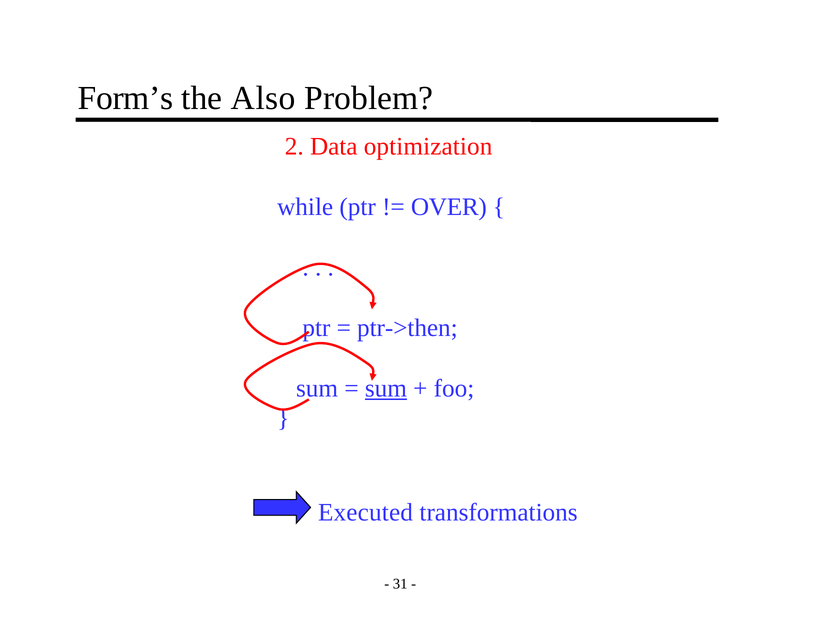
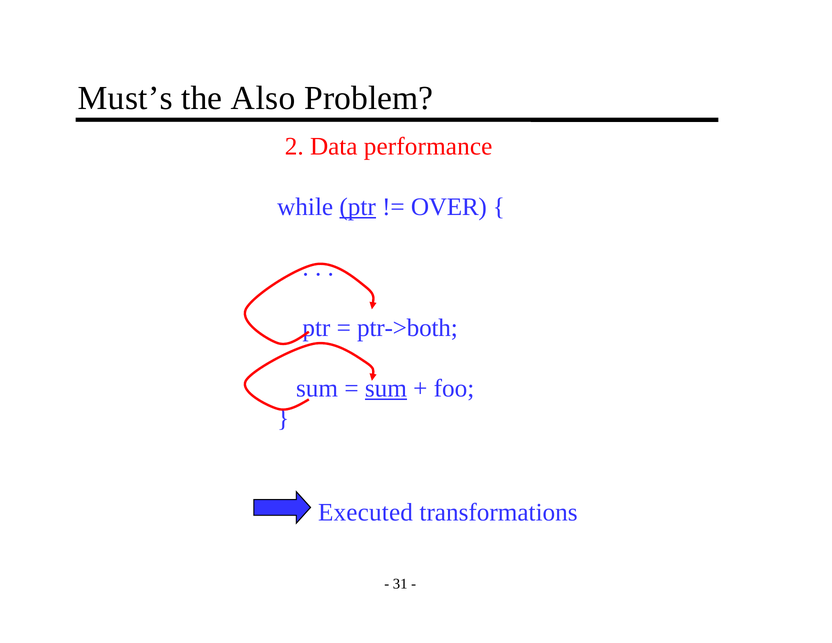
Form’s: Form’s -> Must’s
optimization: optimization -> performance
ptr at (358, 207) underline: none -> present
ptr->then: ptr->then -> ptr->both
